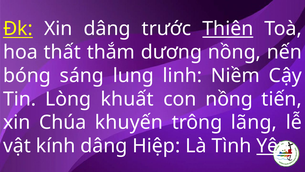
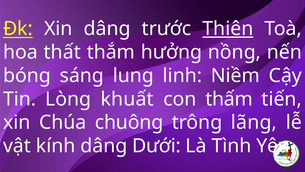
dương: dương -> hưởng
con nồng: nồng -> thấm
khuyến: khuyến -> chuông
Hiệp: Hiệp -> Dưới
Yêu underline: present -> none
